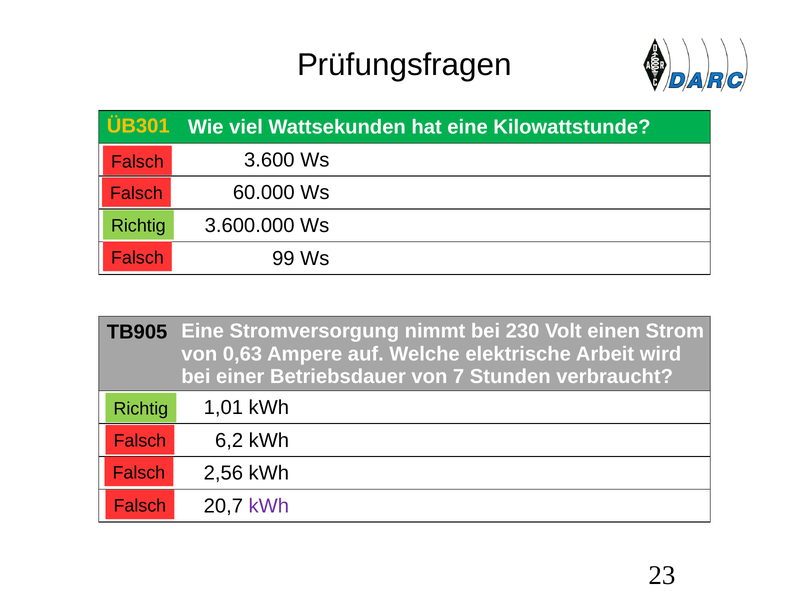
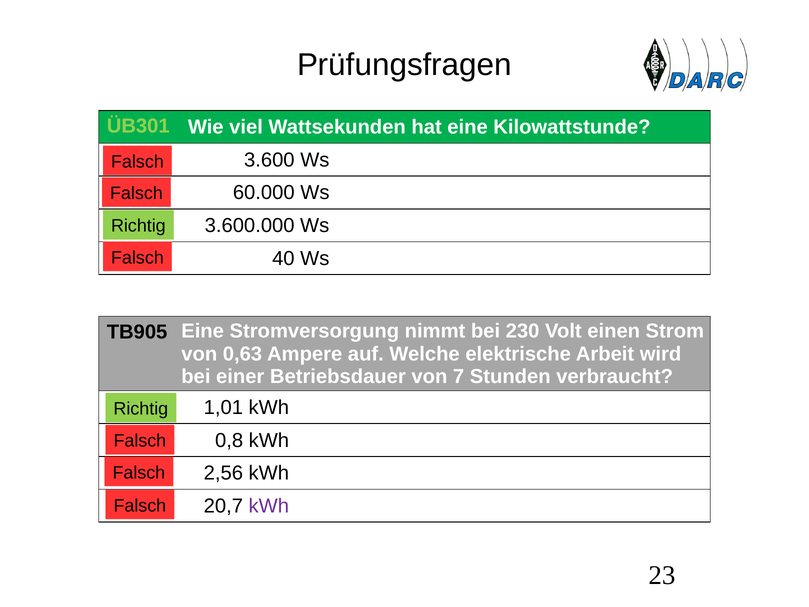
ÜB301 colour: yellow -> light green
99: 99 -> 40
6,2: 6,2 -> 0,8
